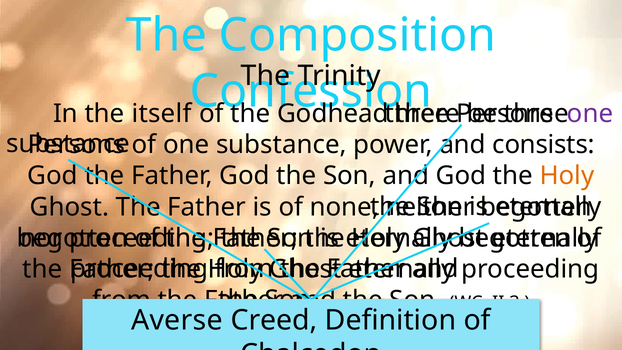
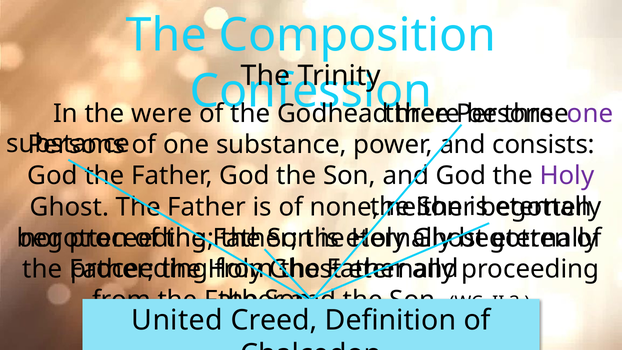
itself: itself -> were
Holy at (567, 176) colour: orange -> purple
Averse: Averse -> United
